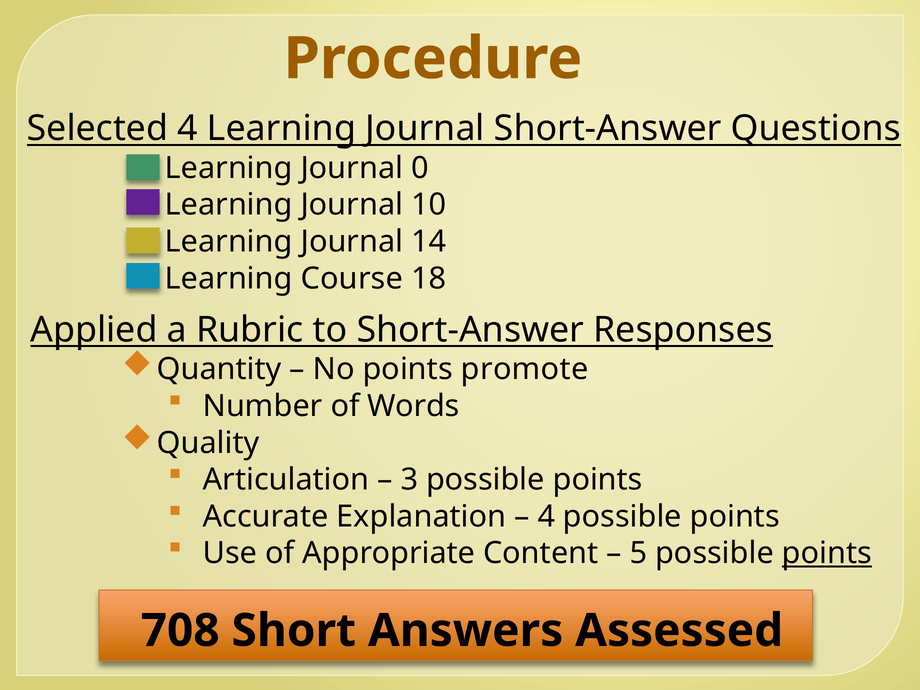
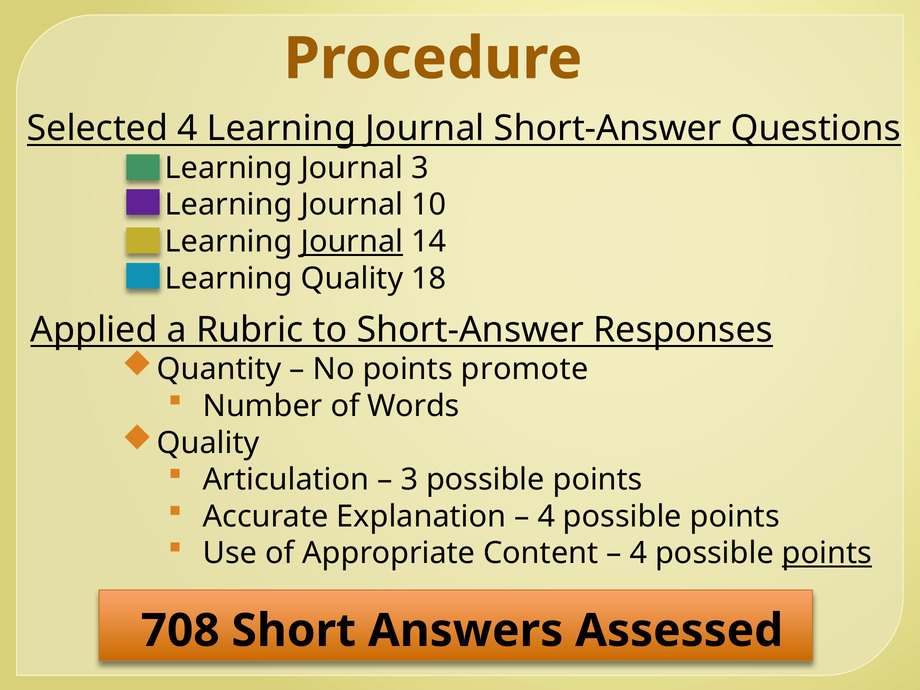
Journal 0: 0 -> 3
Journal at (352, 242) underline: none -> present
Learning Course: Course -> Quality
5 at (638, 553): 5 -> 4
